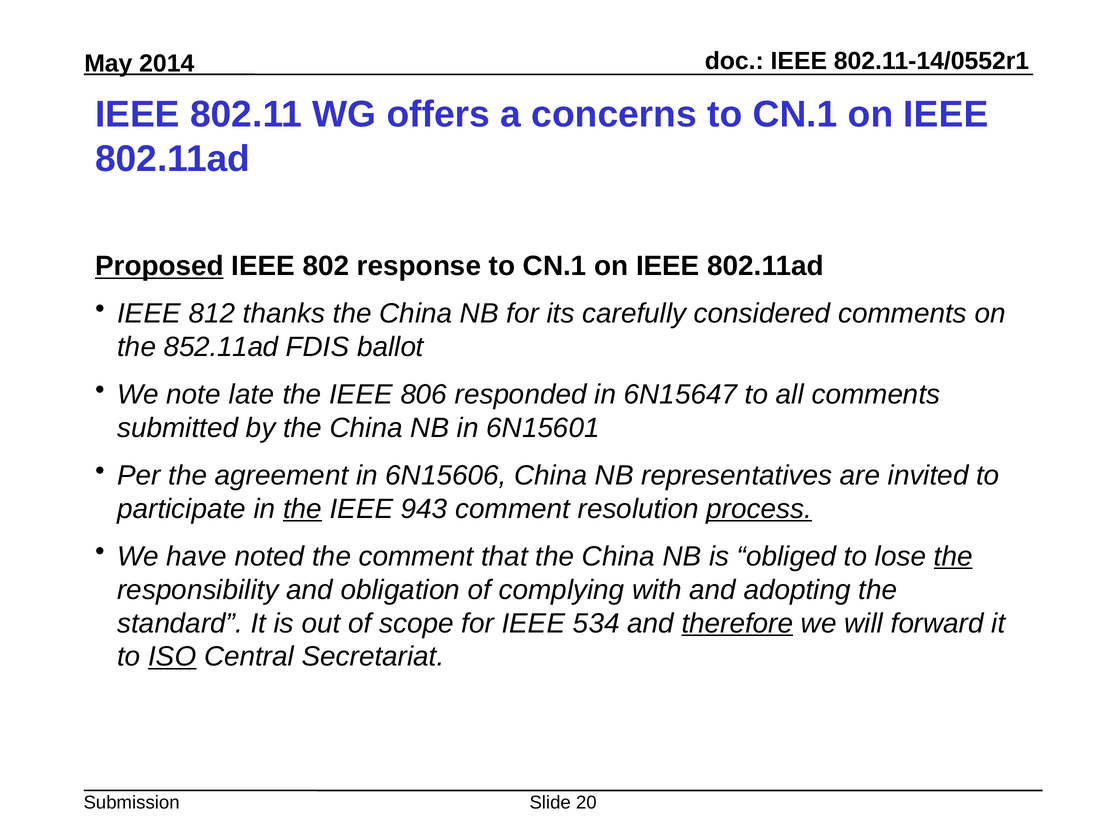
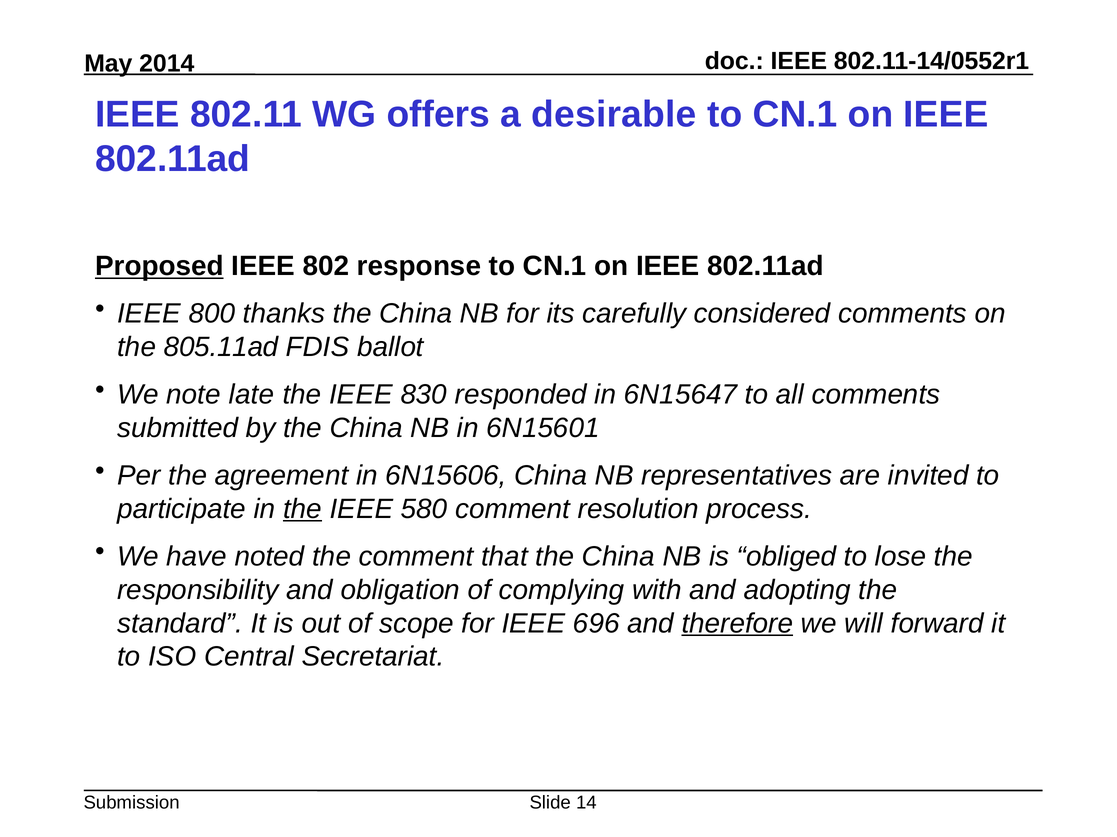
concerns: concerns -> desirable
812: 812 -> 800
852.11ad: 852.11ad -> 805.11ad
806: 806 -> 830
943: 943 -> 580
process underline: present -> none
the at (953, 557) underline: present -> none
534: 534 -> 696
ISO underline: present -> none
20: 20 -> 14
